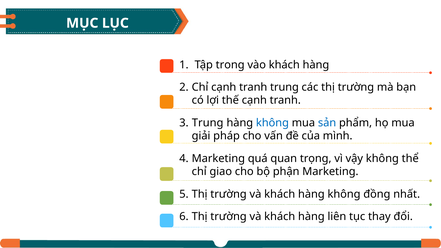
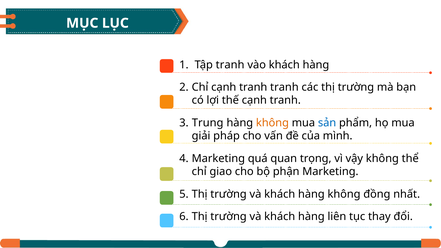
Tập trong: trong -> tranh
tranh trung: trung -> tranh
không at (272, 123) colour: blue -> orange
